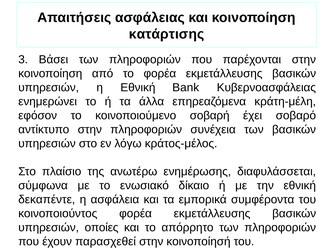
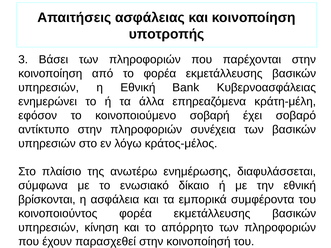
κατάρτισης: κατάρτισης -> υποτροπής
δεκαπέντε: δεκαπέντε -> βρίσκονται
οποίες: οποίες -> κίνηση
